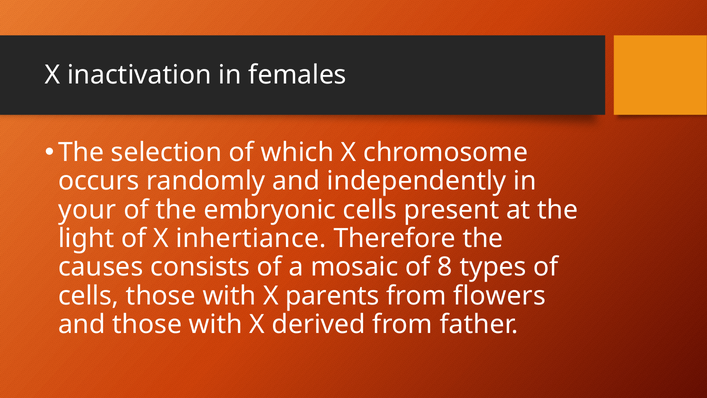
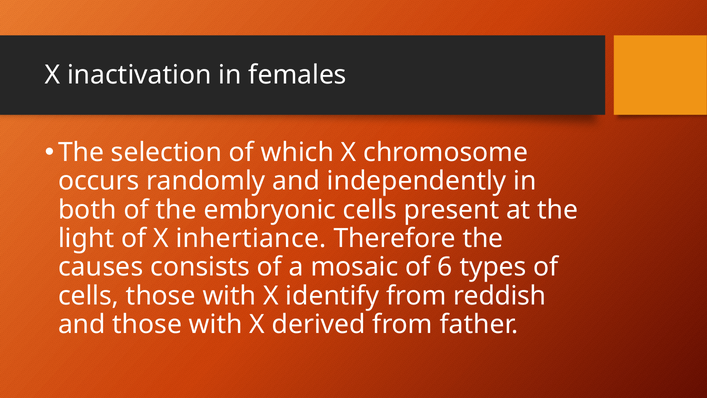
your: your -> both
8: 8 -> 6
parents: parents -> identify
flowers: flowers -> reddish
